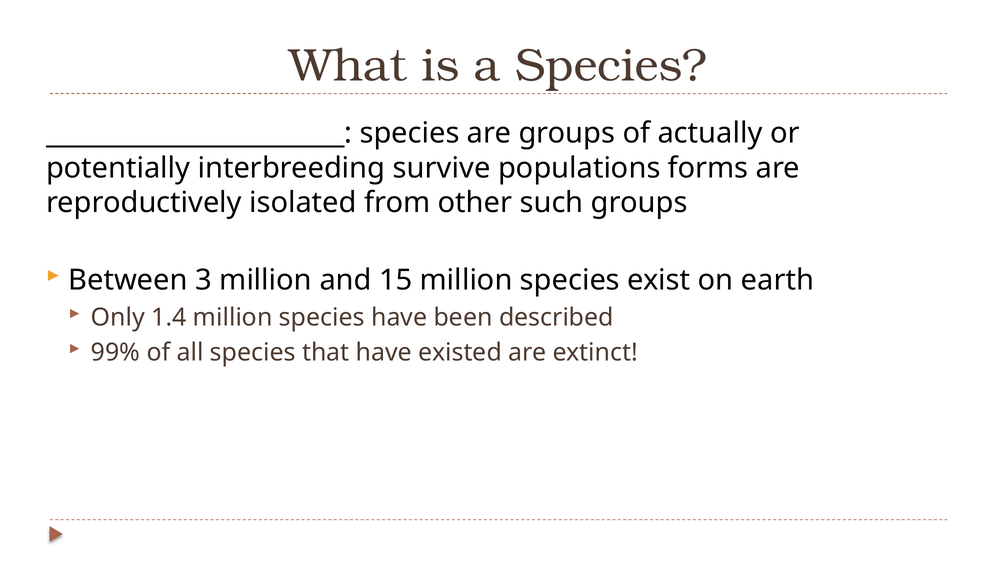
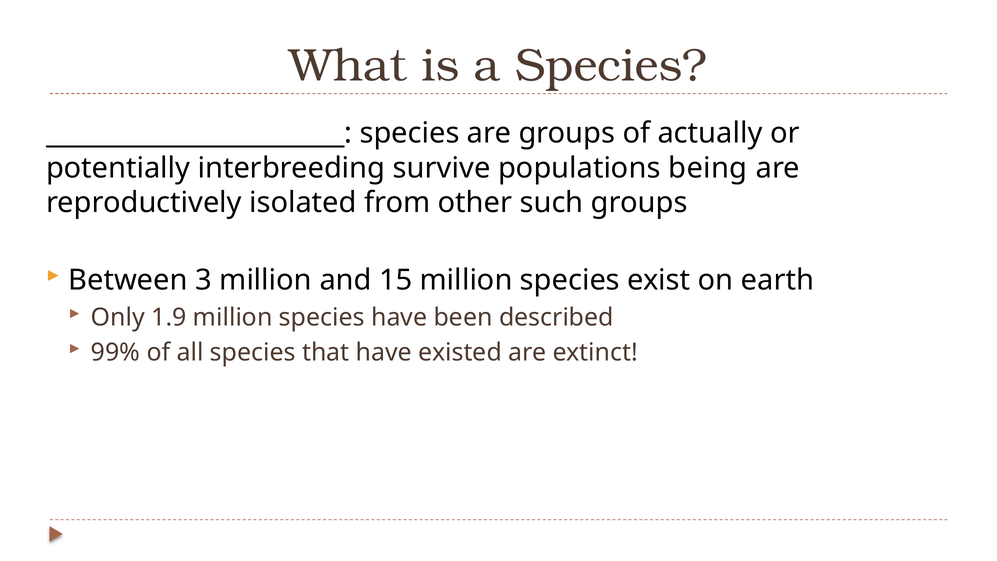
forms: forms -> being
1.4: 1.4 -> 1.9
